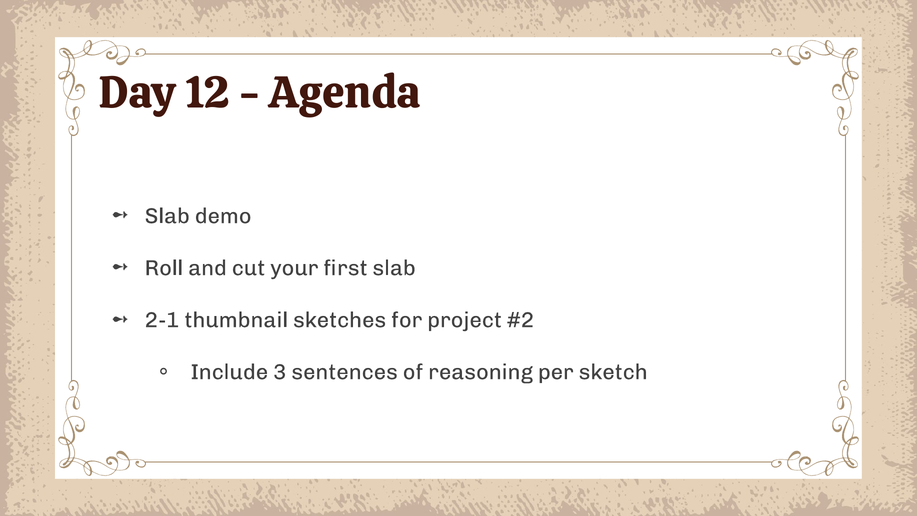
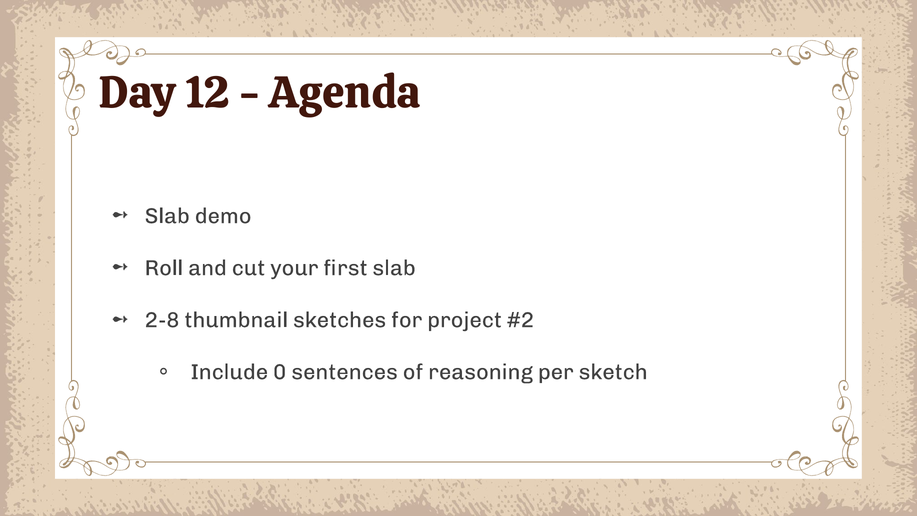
2-1: 2-1 -> 2-8
3: 3 -> 0
